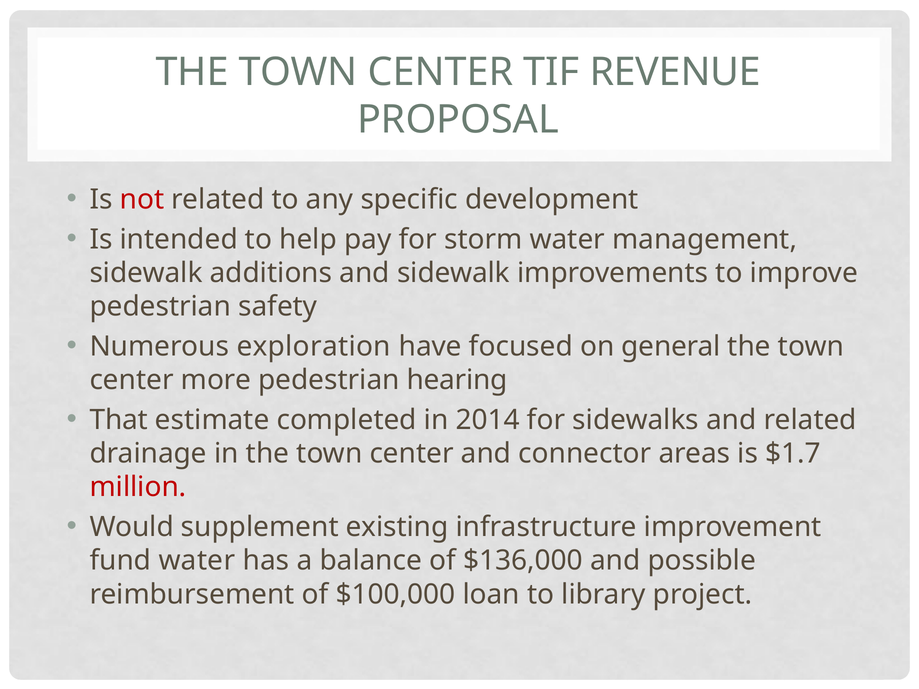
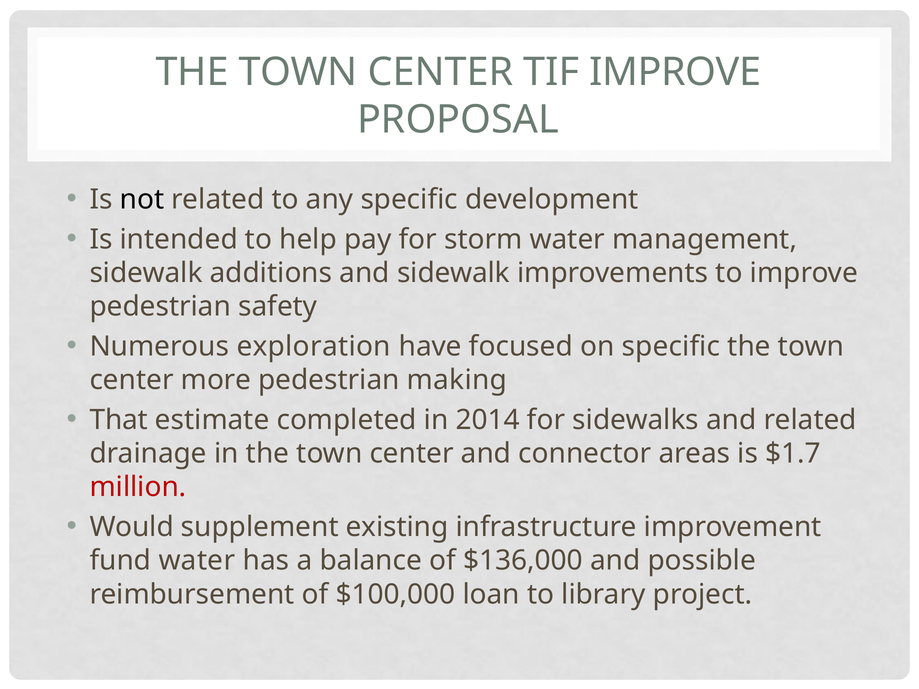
TIF REVENUE: REVENUE -> IMPROVE
not colour: red -> black
on general: general -> specific
hearing: hearing -> making
